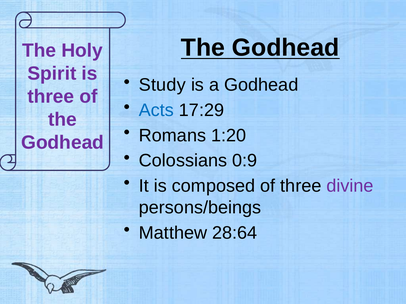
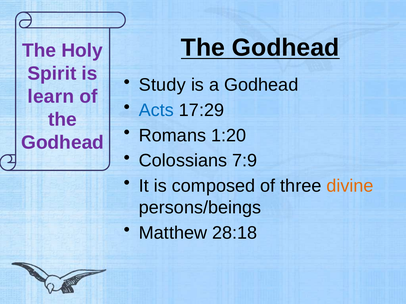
three at (51, 97): three -> learn
0:9: 0:9 -> 7:9
divine colour: purple -> orange
28:64: 28:64 -> 28:18
